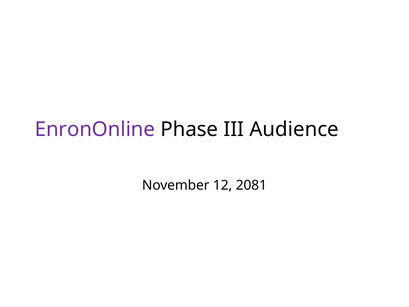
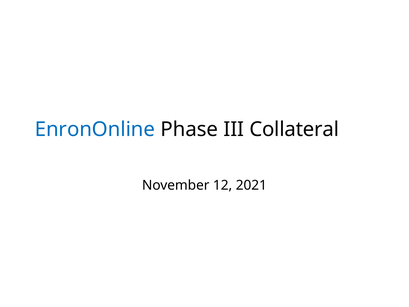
EnronOnline colour: purple -> blue
Audience: Audience -> Collateral
2081: 2081 -> 2021
